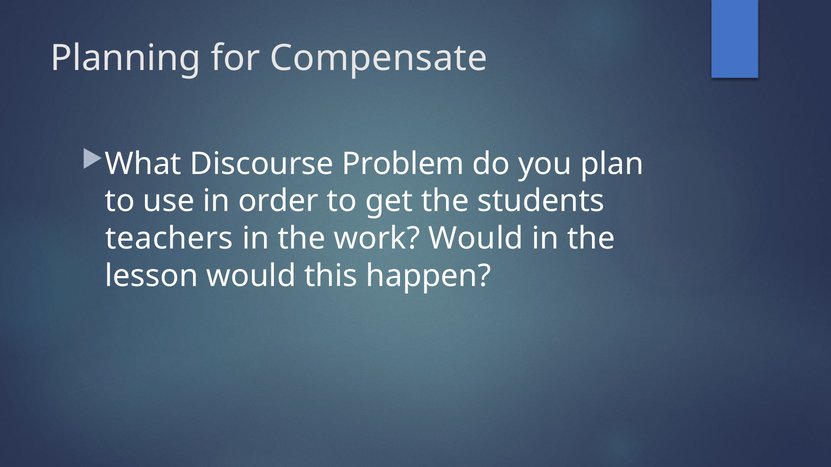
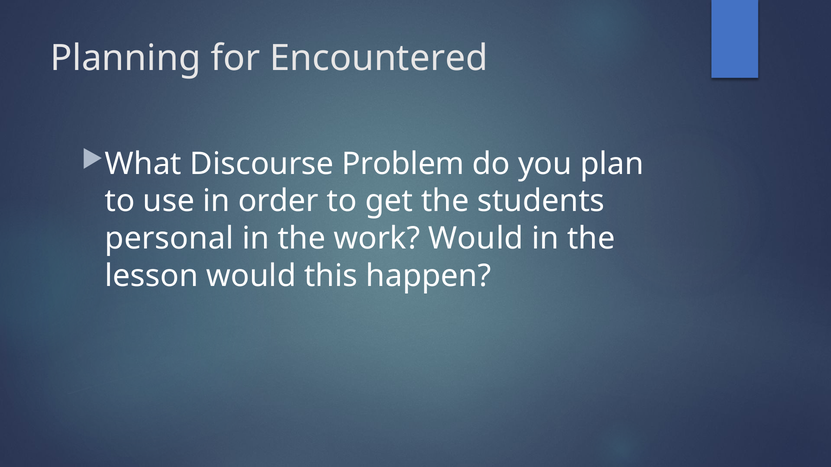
Compensate: Compensate -> Encountered
teachers: teachers -> personal
